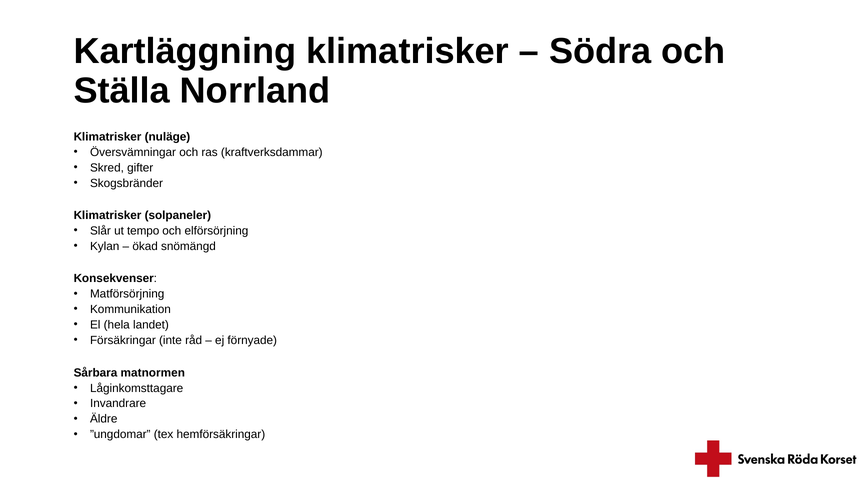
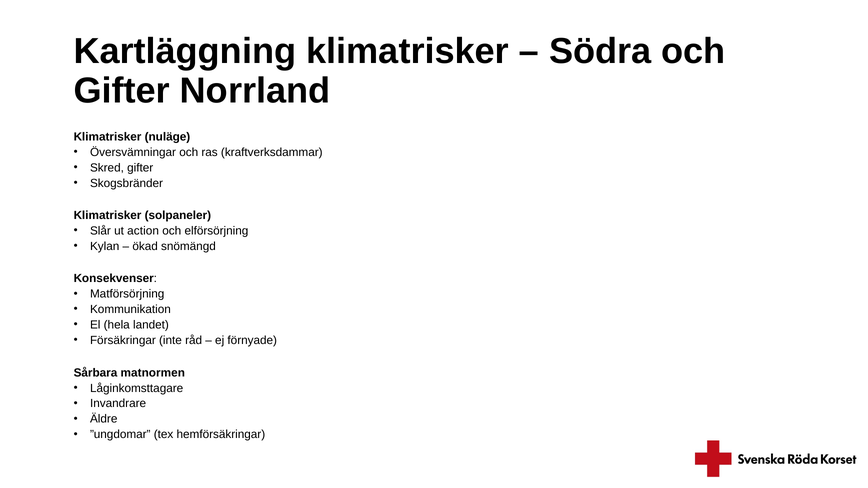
Ställa at (122, 91): Ställa -> Gifter
tempo: tempo -> action
